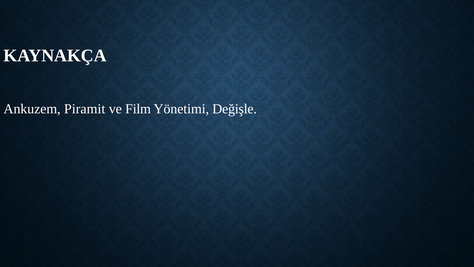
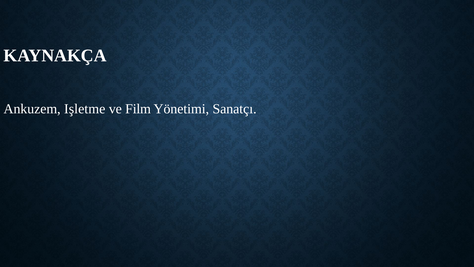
Piramit: Piramit -> Işletme
Değişle: Değişle -> Sanatçı
